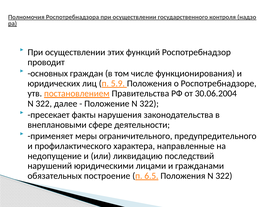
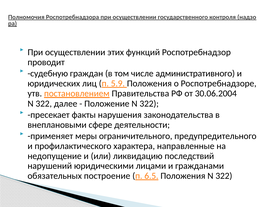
основных: основных -> судебную
функционирования: функционирования -> административного
